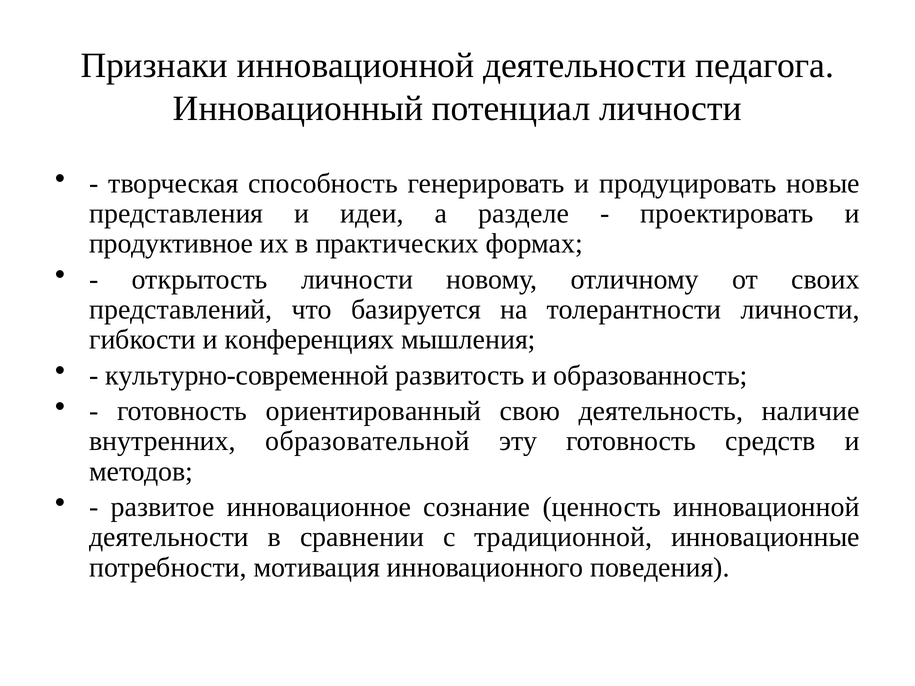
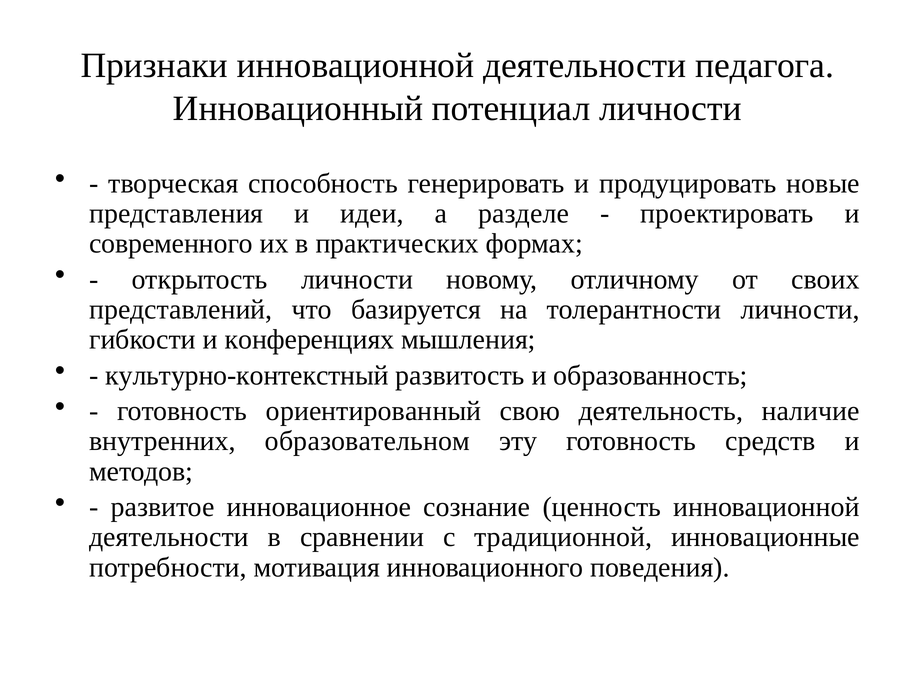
продуктивное: продуктивное -> современного
культурно-современной: культурно-современной -> культурно-контекстный
образовательной: образовательной -> образовательном
